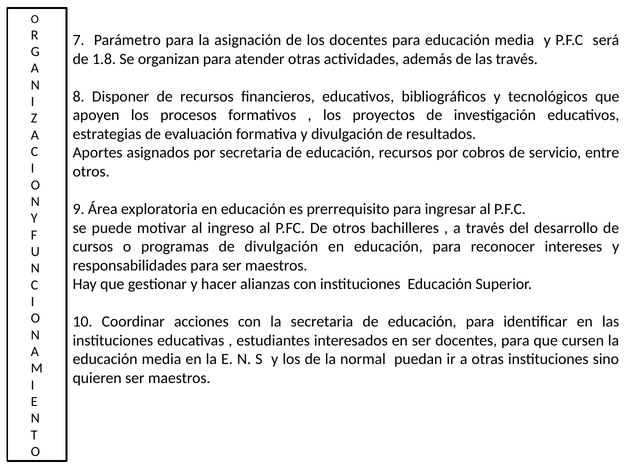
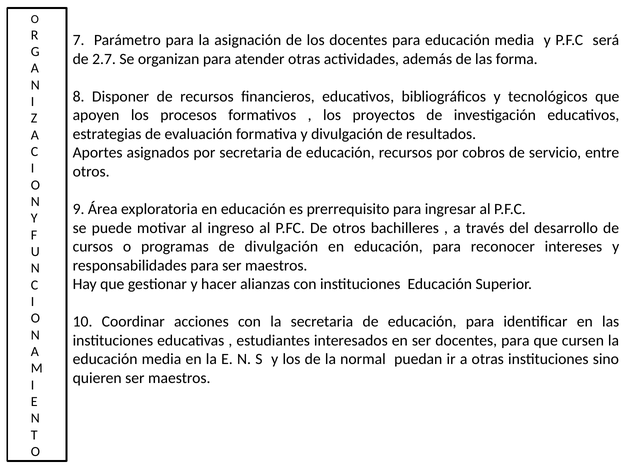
1.8: 1.8 -> 2.7
las través: través -> forma
